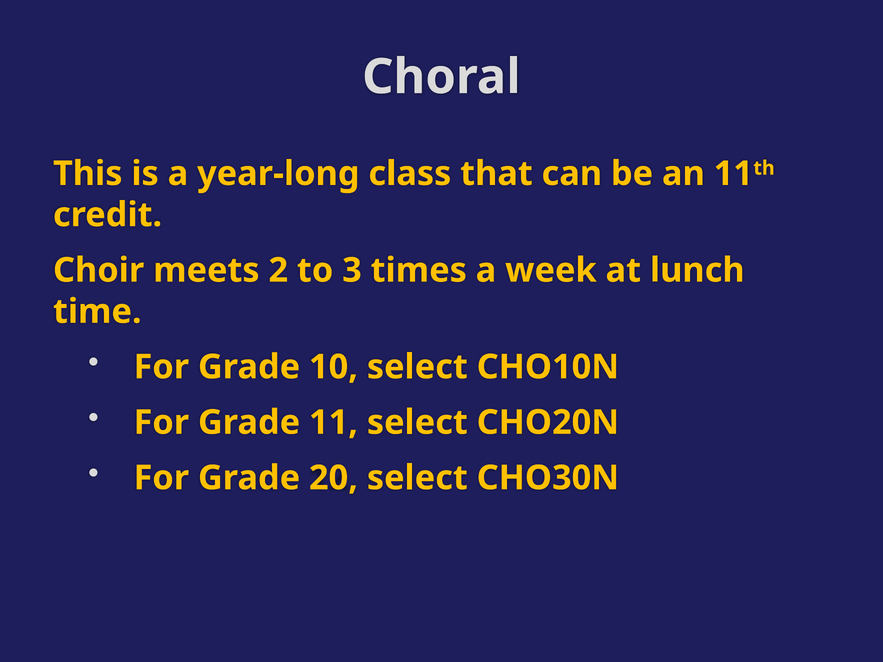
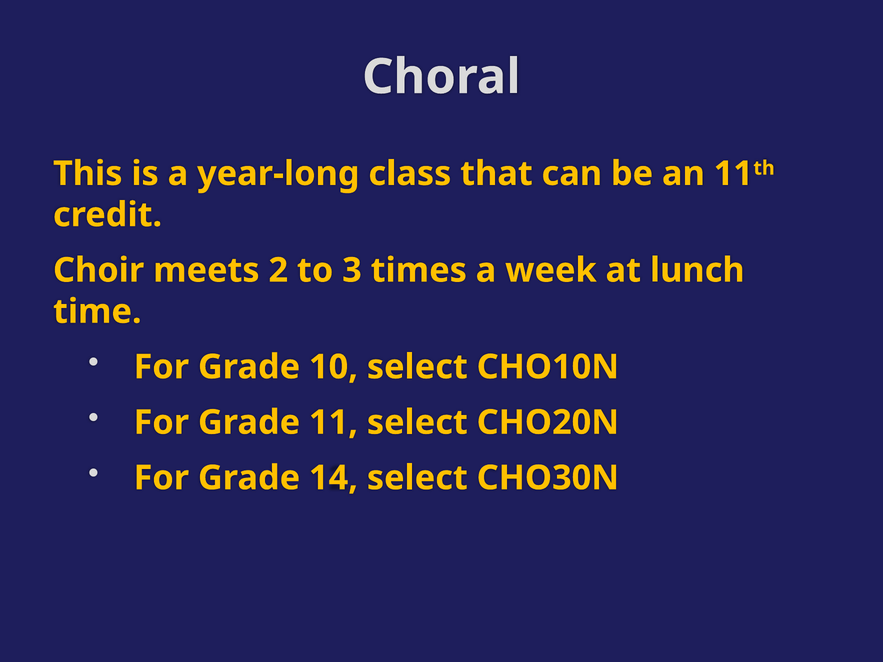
20: 20 -> 14
